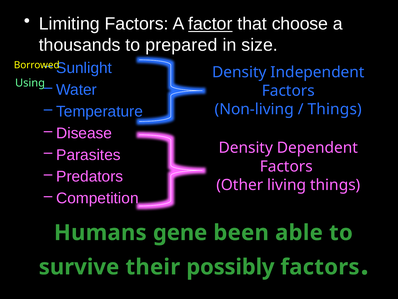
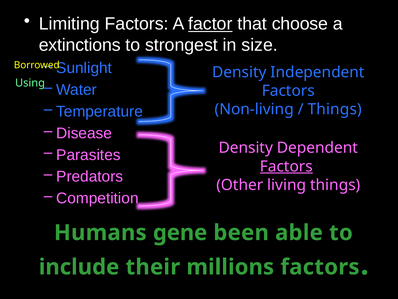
thousands: thousands -> extinctions
prepared: prepared -> strongest
Factors at (286, 166) underline: none -> present
survive: survive -> include
possibly: possibly -> millions
